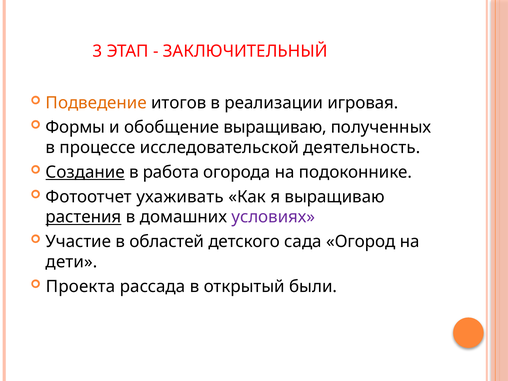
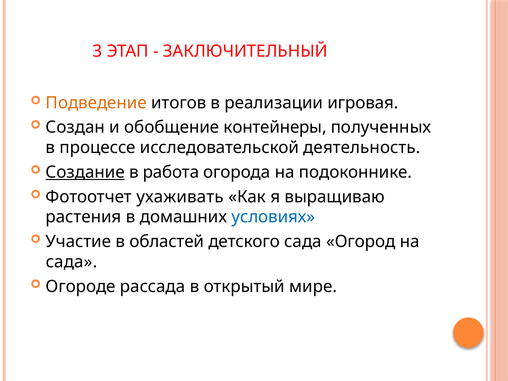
Формы: Формы -> Создан
обобщение выращиваю: выращиваю -> контейнеры
растения underline: present -> none
условиях colour: purple -> blue
дети at (72, 262): дети -> сада
Проекта: Проекта -> Огороде
были: были -> мире
